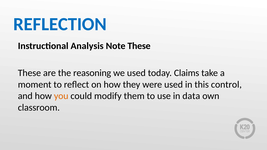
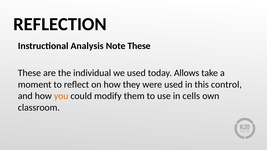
REFLECTION colour: blue -> black
reasoning: reasoning -> individual
Claims: Claims -> Allows
data: data -> cells
